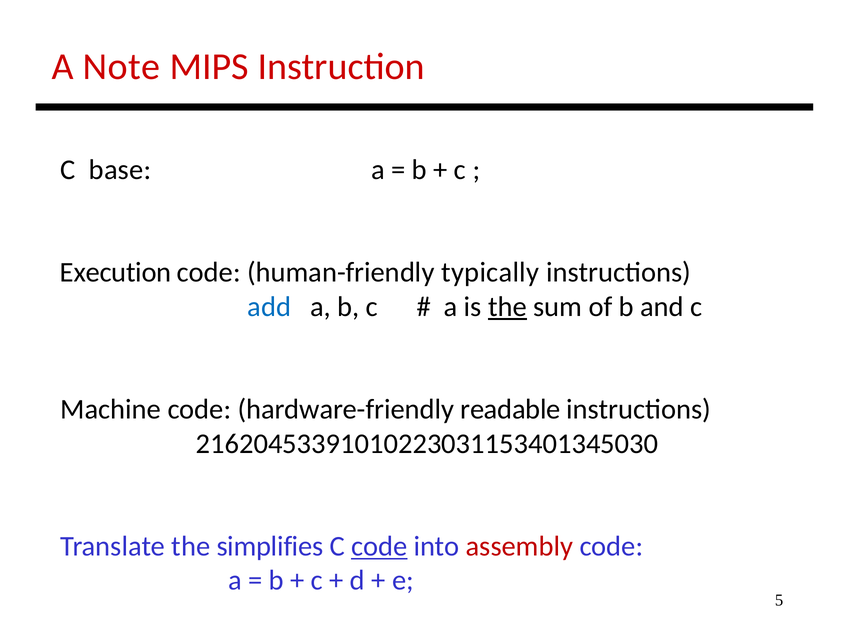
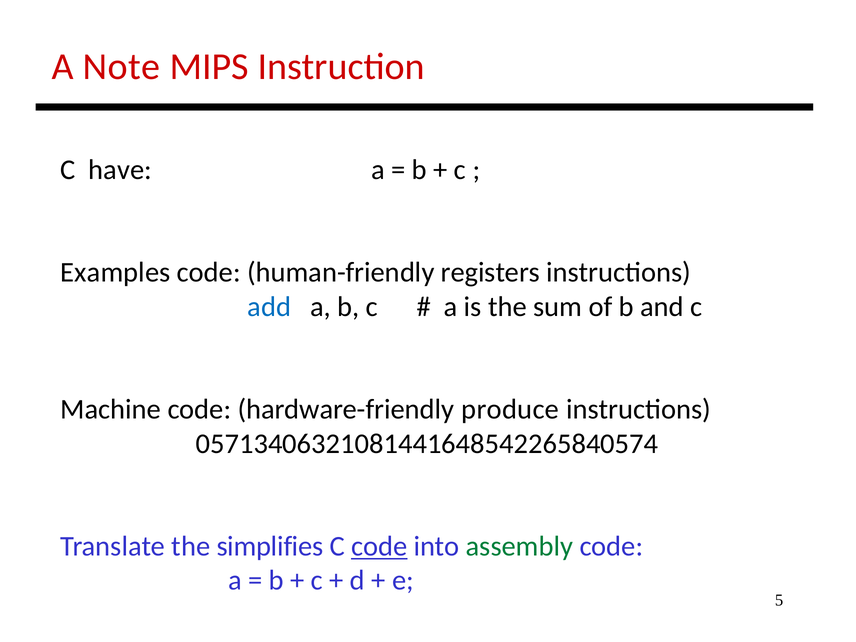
base: base -> have
Execution: Execution -> Examples
typically: typically -> registers
the at (507, 307) underline: present -> none
readable: readable -> produce
21620453391010223031153401345030: 21620453391010223031153401345030 -> 05713406321081441648542265840574
assembly colour: red -> green
